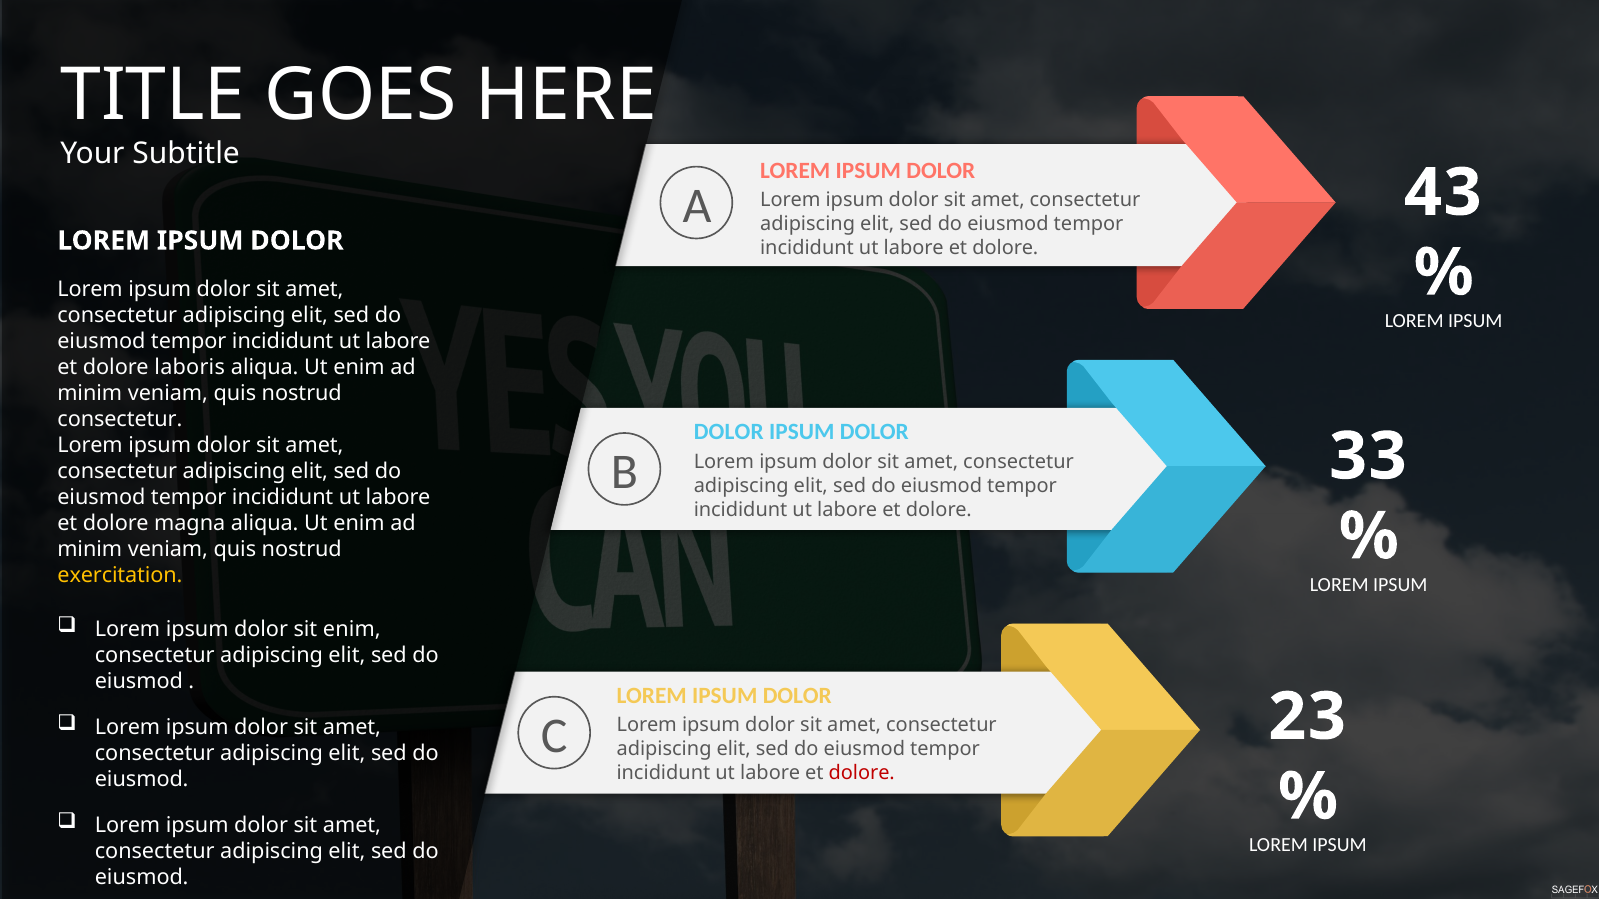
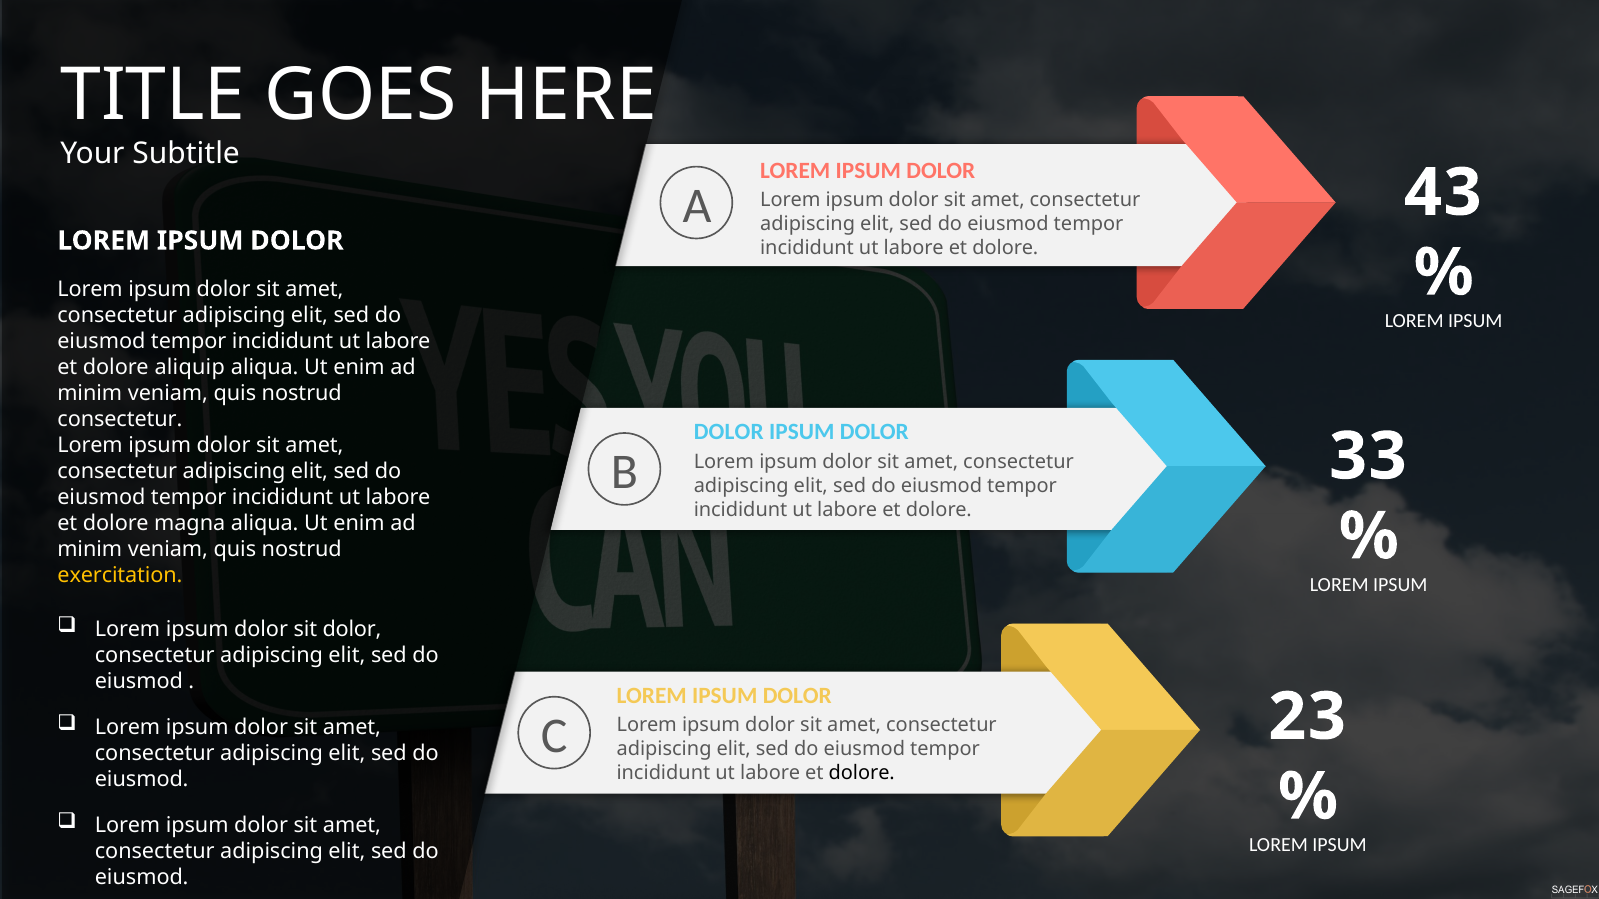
laboris: laboris -> aliquip
sit enim: enim -> dolor
dolore at (862, 773) colour: red -> black
